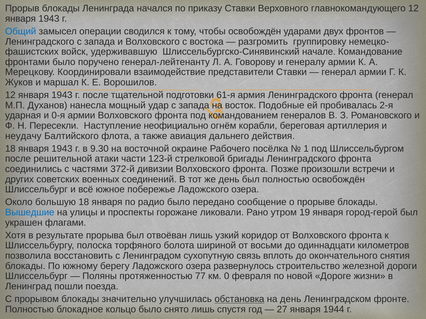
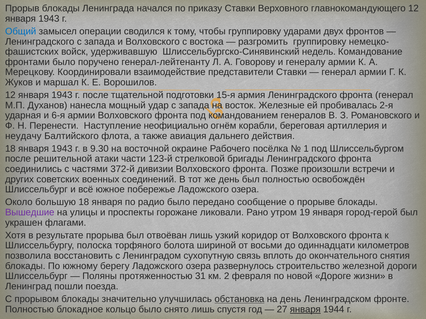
чтобы освобождён: освобождён -> группировку
начале: начале -> недель
61-я: 61-я -> 15-я
Подобные: Подобные -> Железные
0-я: 0-я -> 6-я
Пересекли: Пересекли -> Перенести
Вышедшие colour: blue -> purple
77: 77 -> 31
0: 0 -> 2
января at (305, 310) underline: none -> present
